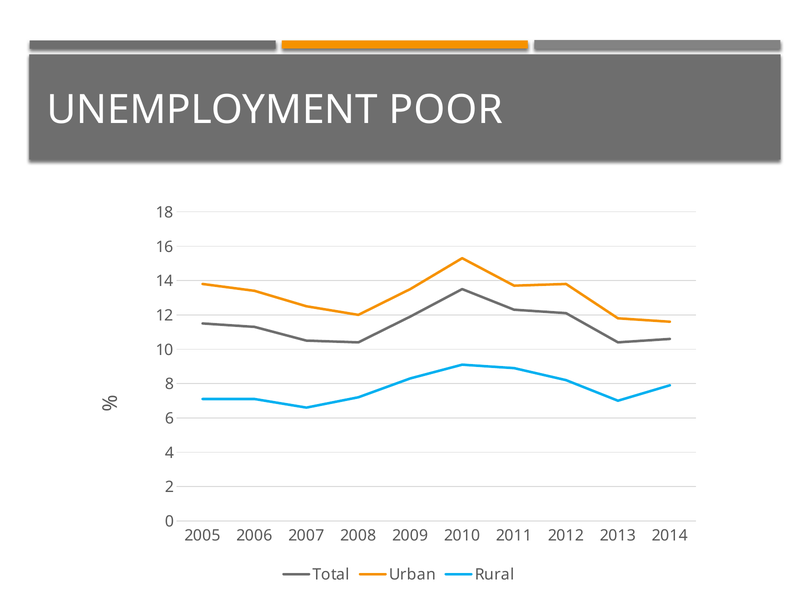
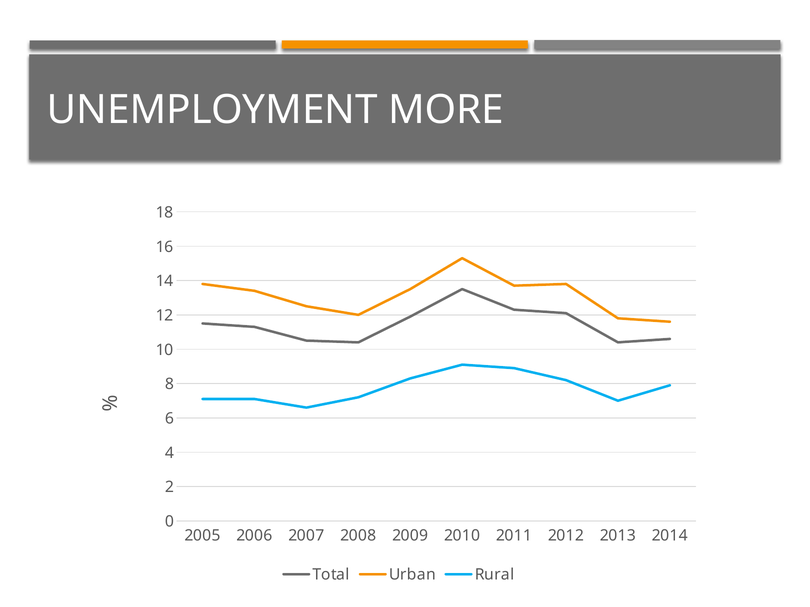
POOR: POOR -> MORE
